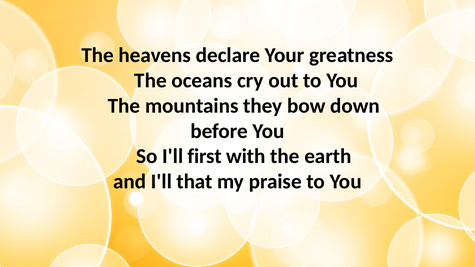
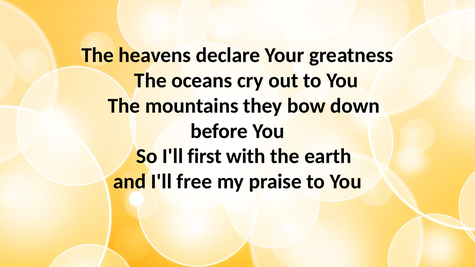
that: that -> free
